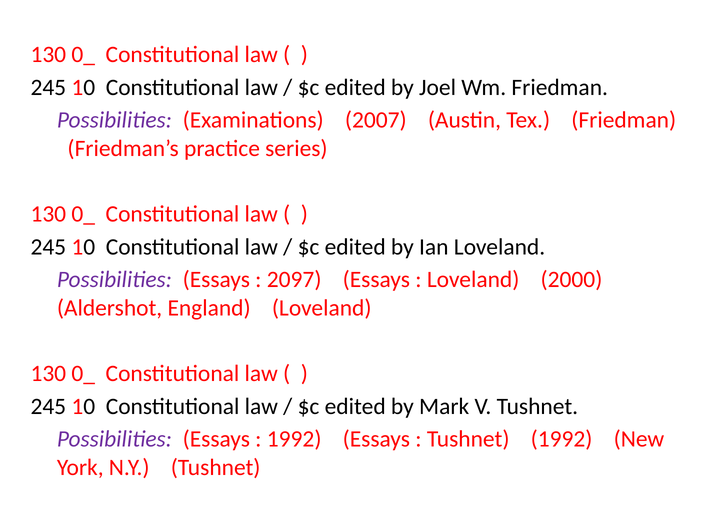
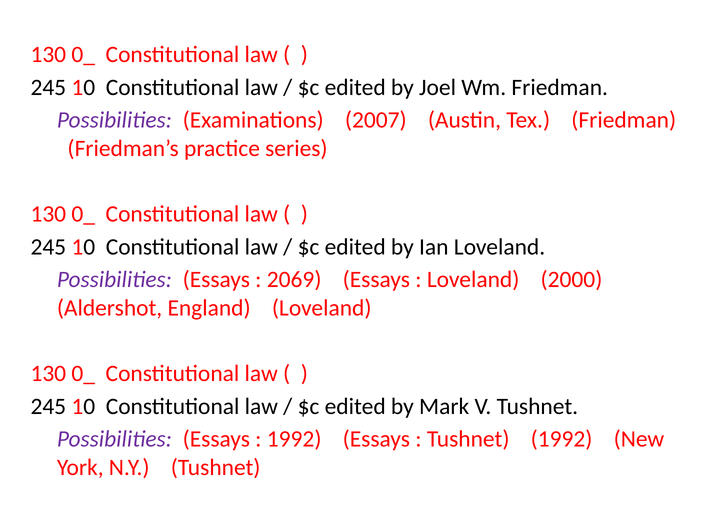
2097: 2097 -> 2069
